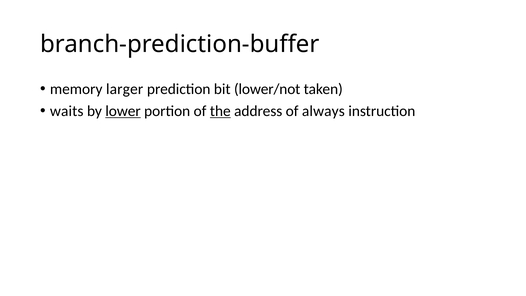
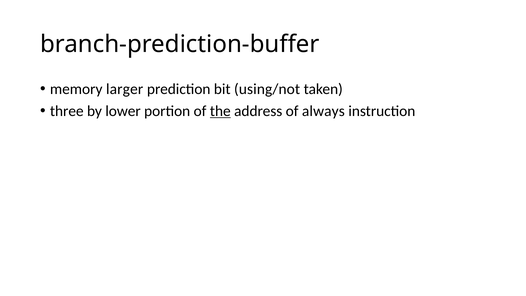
lower/not: lower/not -> using/not
waits: waits -> three
lower underline: present -> none
